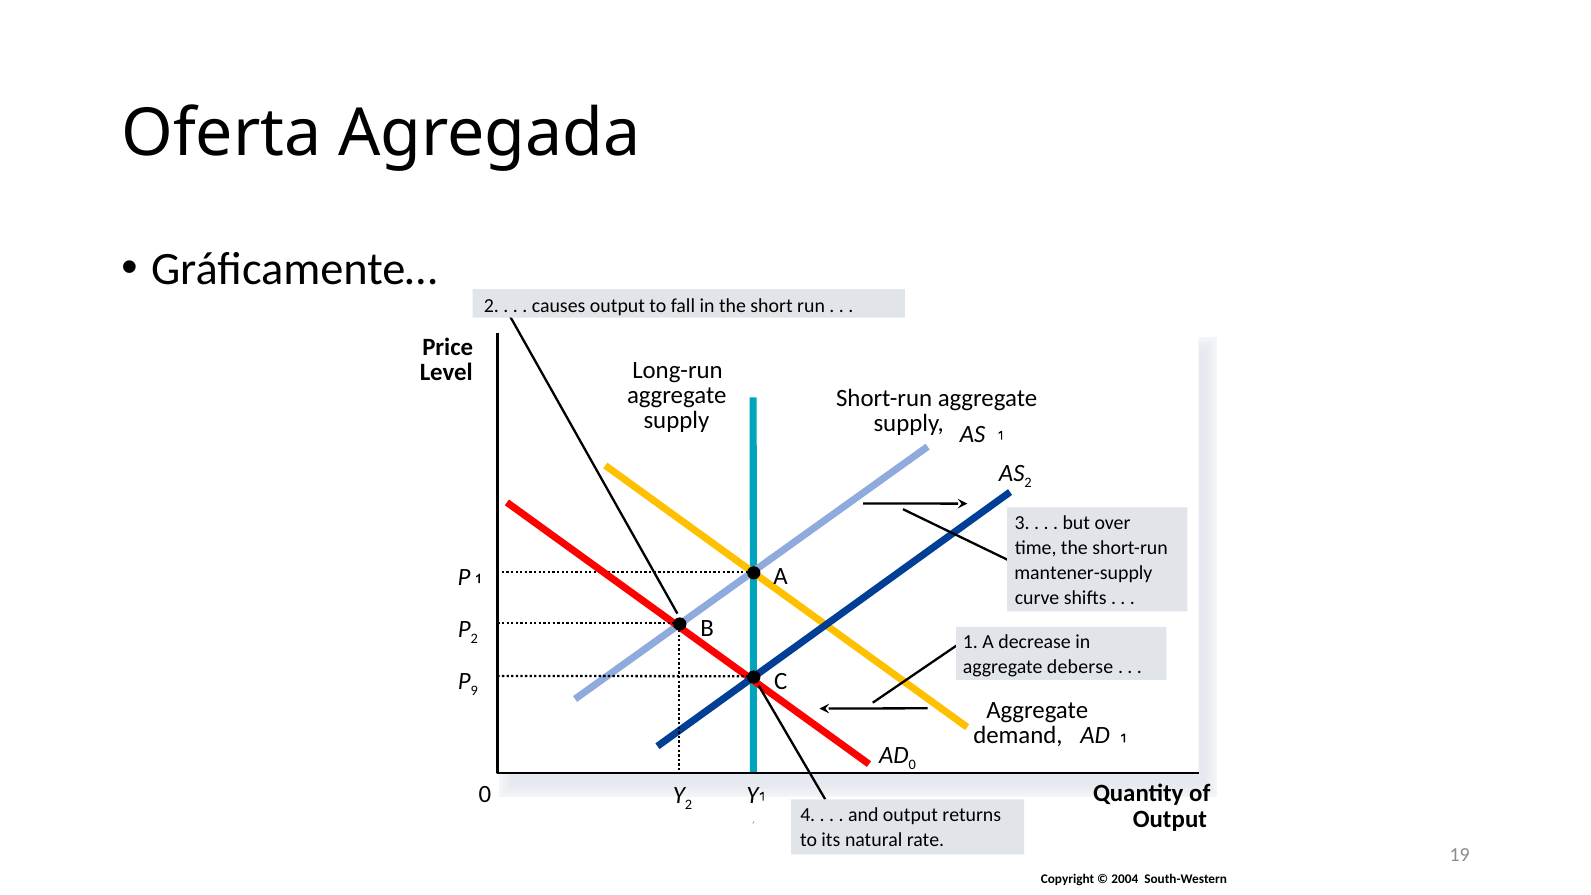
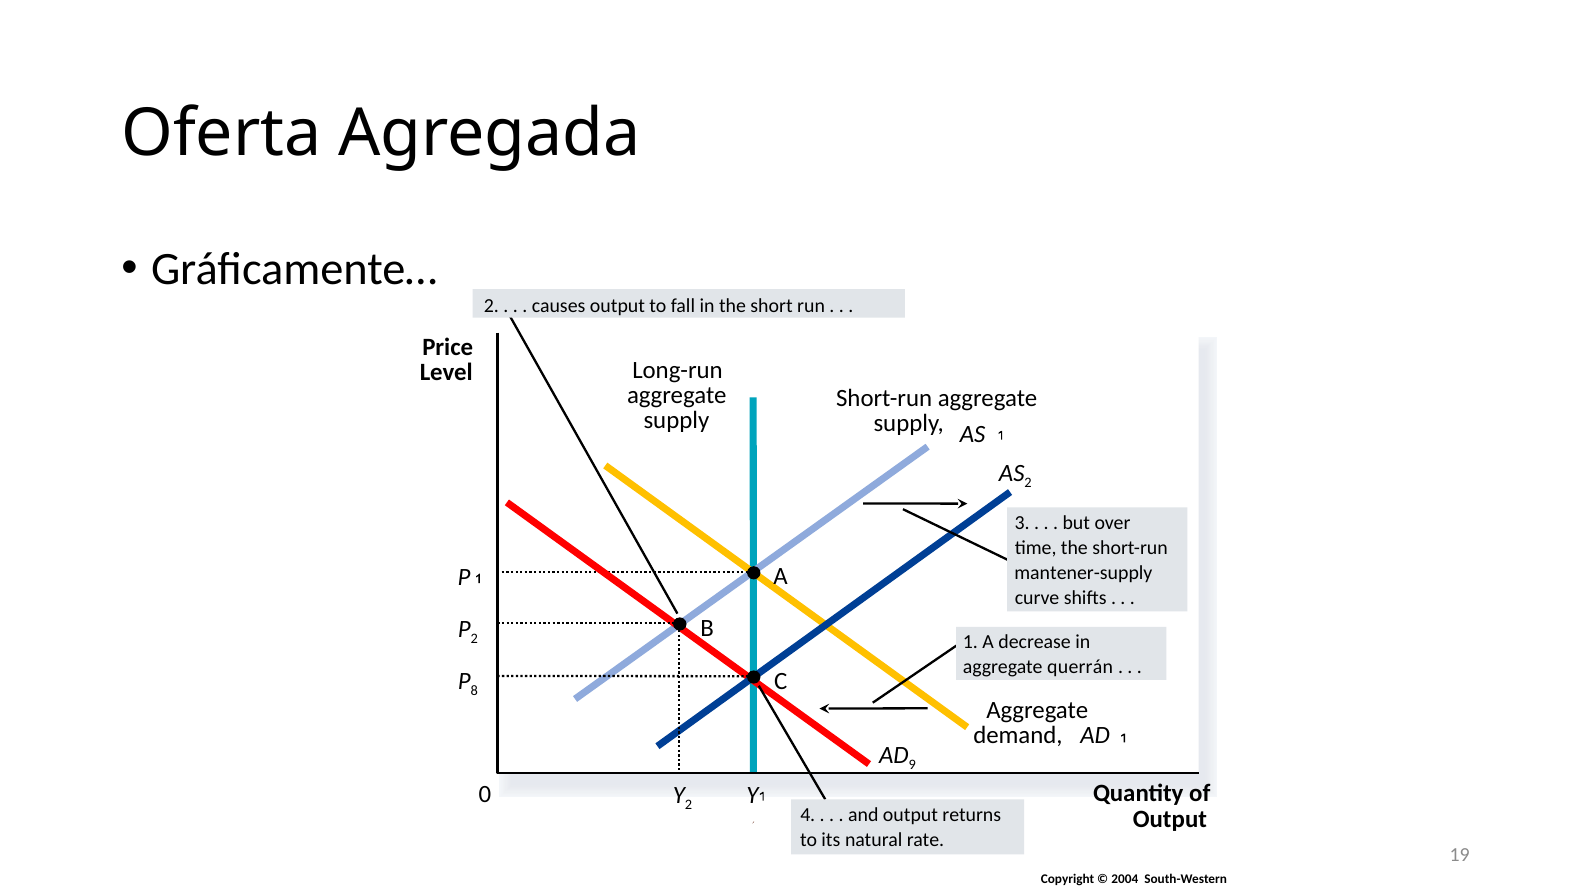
deberse: deberse -> querrán
9: 9 -> 8
0 at (912, 765): 0 -> 9
